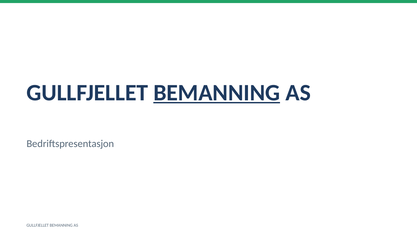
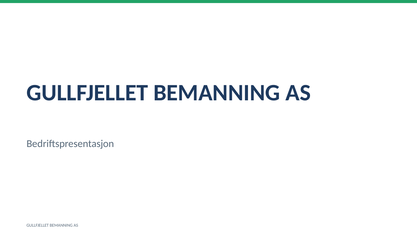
BEMANNING at (217, 92) underline: present -> none
